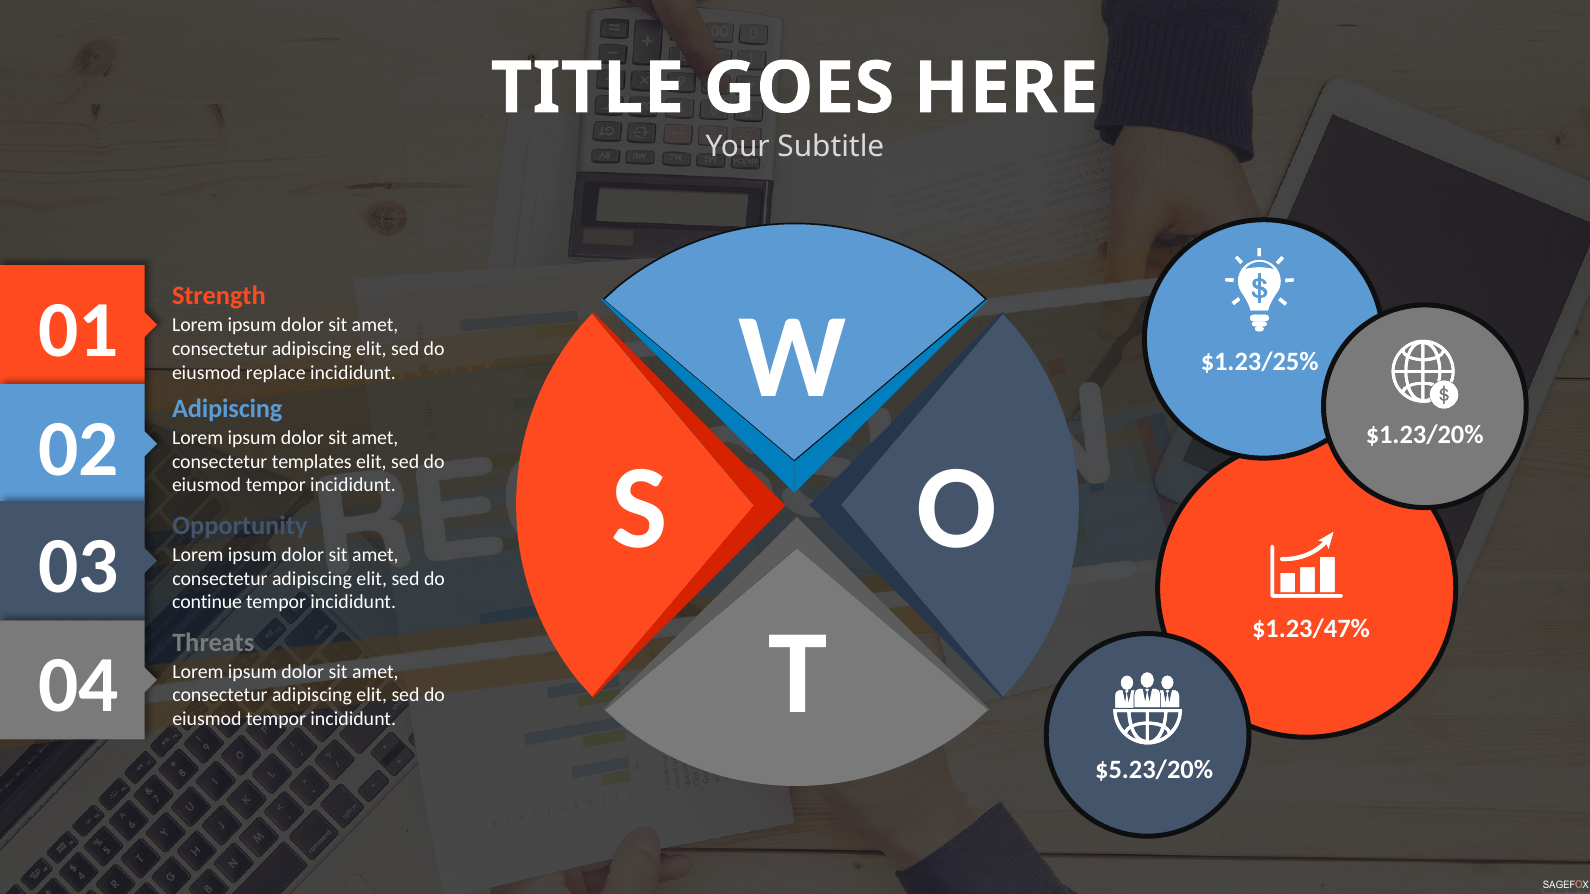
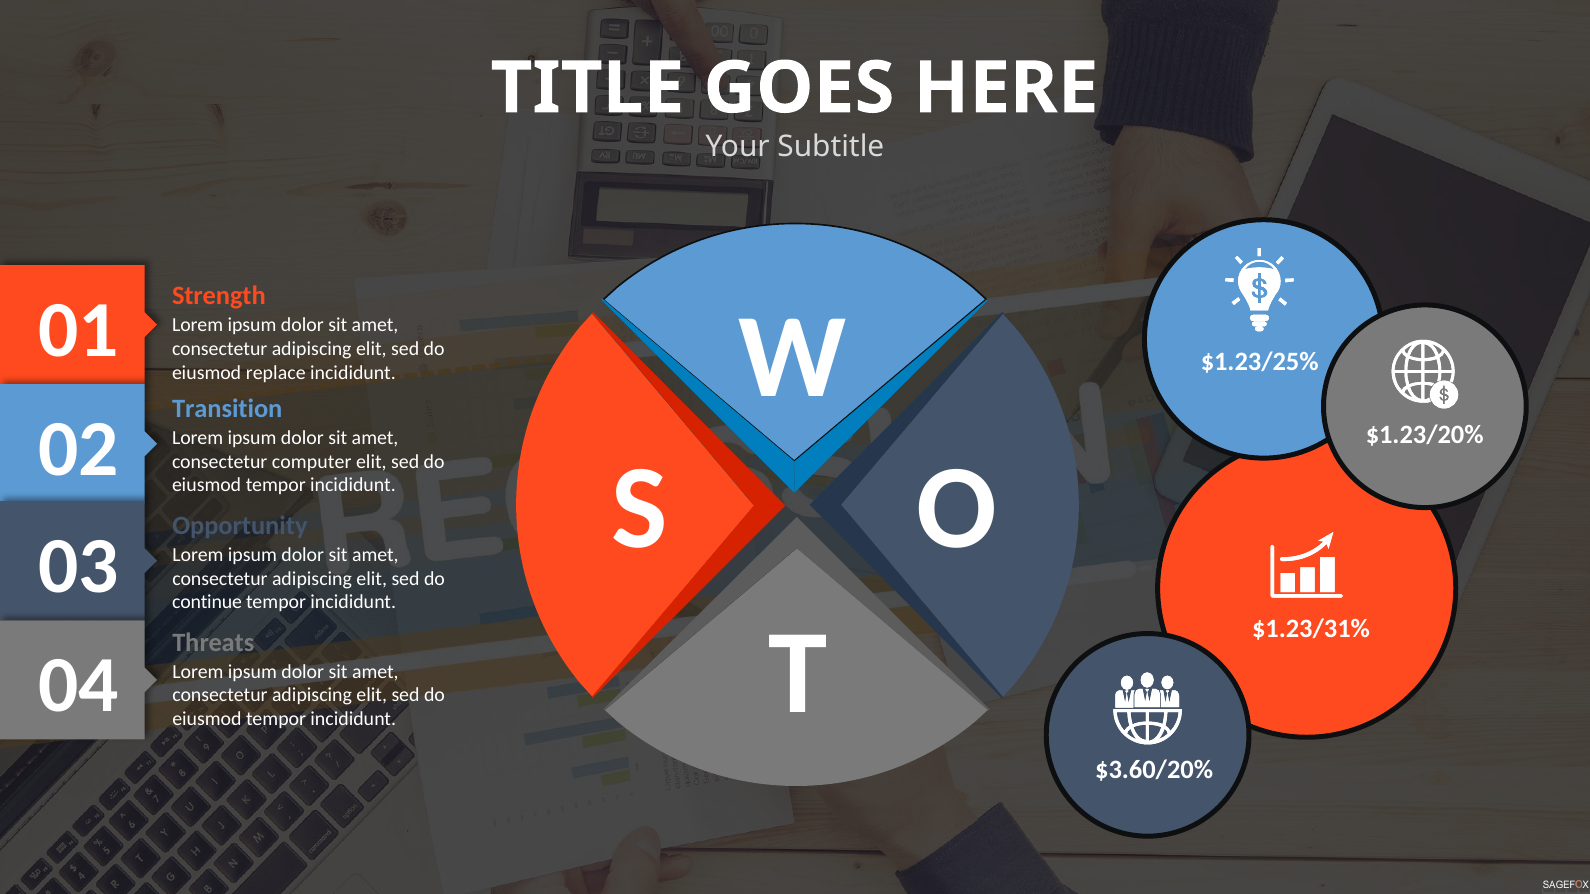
Adipiscing at (227, 409): Adipiscing -> Transition
templates: templates -> computer
$1.23/47%: $1.23/47% -> $1.23/31%
$5.23/20%: $5.23/20% -> $3.60/20%
